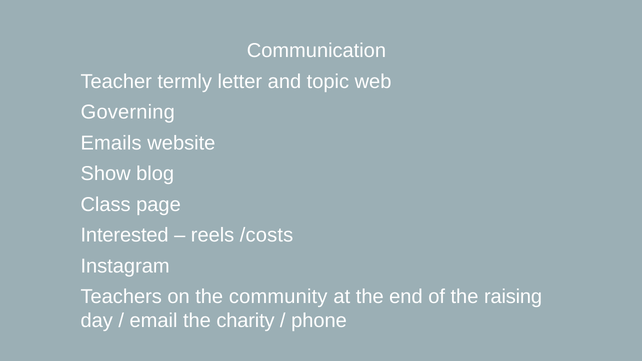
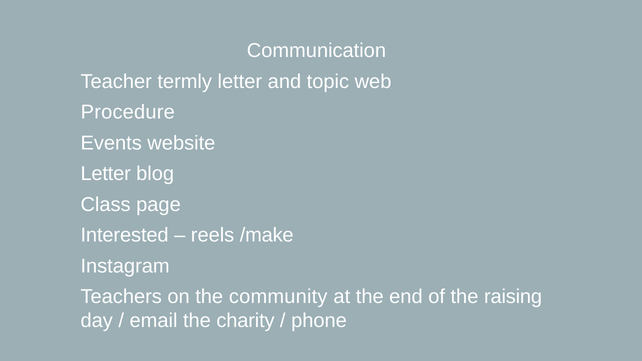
Governing: Governing -> Procedure
Emails: Emails -> Events
Show at (106, 174): Show -> Letter
/costs: /costs -> /make
